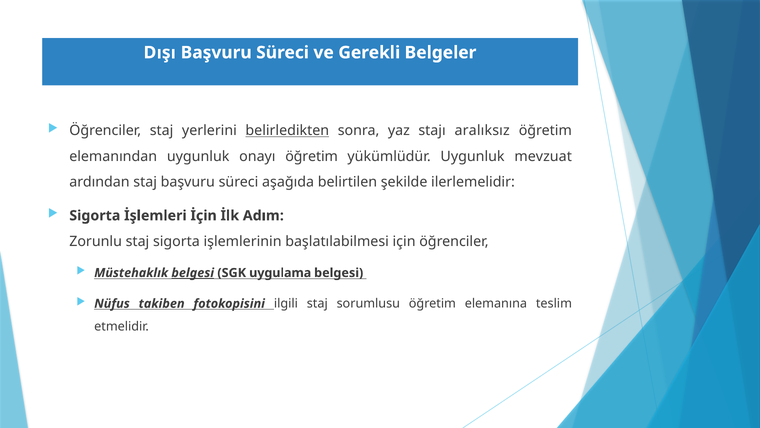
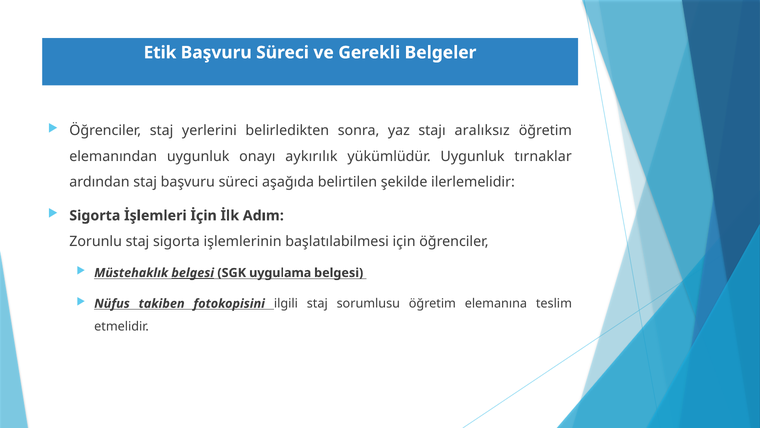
Dışı: Dışı -> Etik
belirledikten underline: present -> none
onayı öğretim: öğretim -> aykırılık
mevzuat: mevzuat -> tırnaklar
